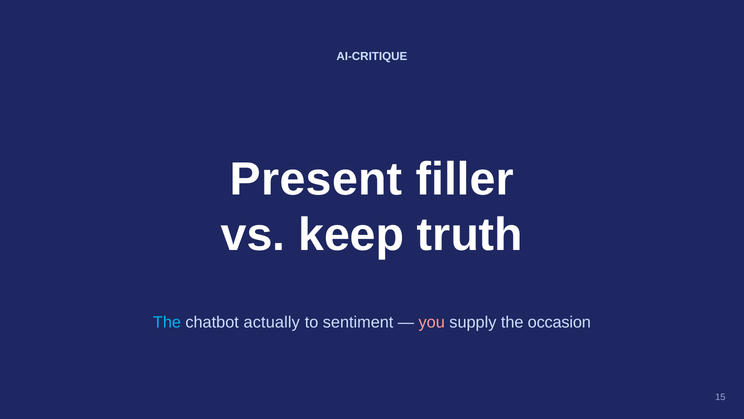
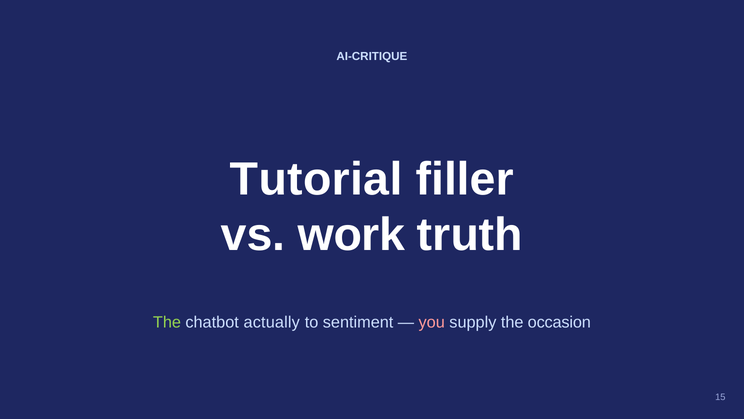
Present: Present -> Tutorial
keep: keep -> work
The at (167, 322) colour: light blue -> light green
